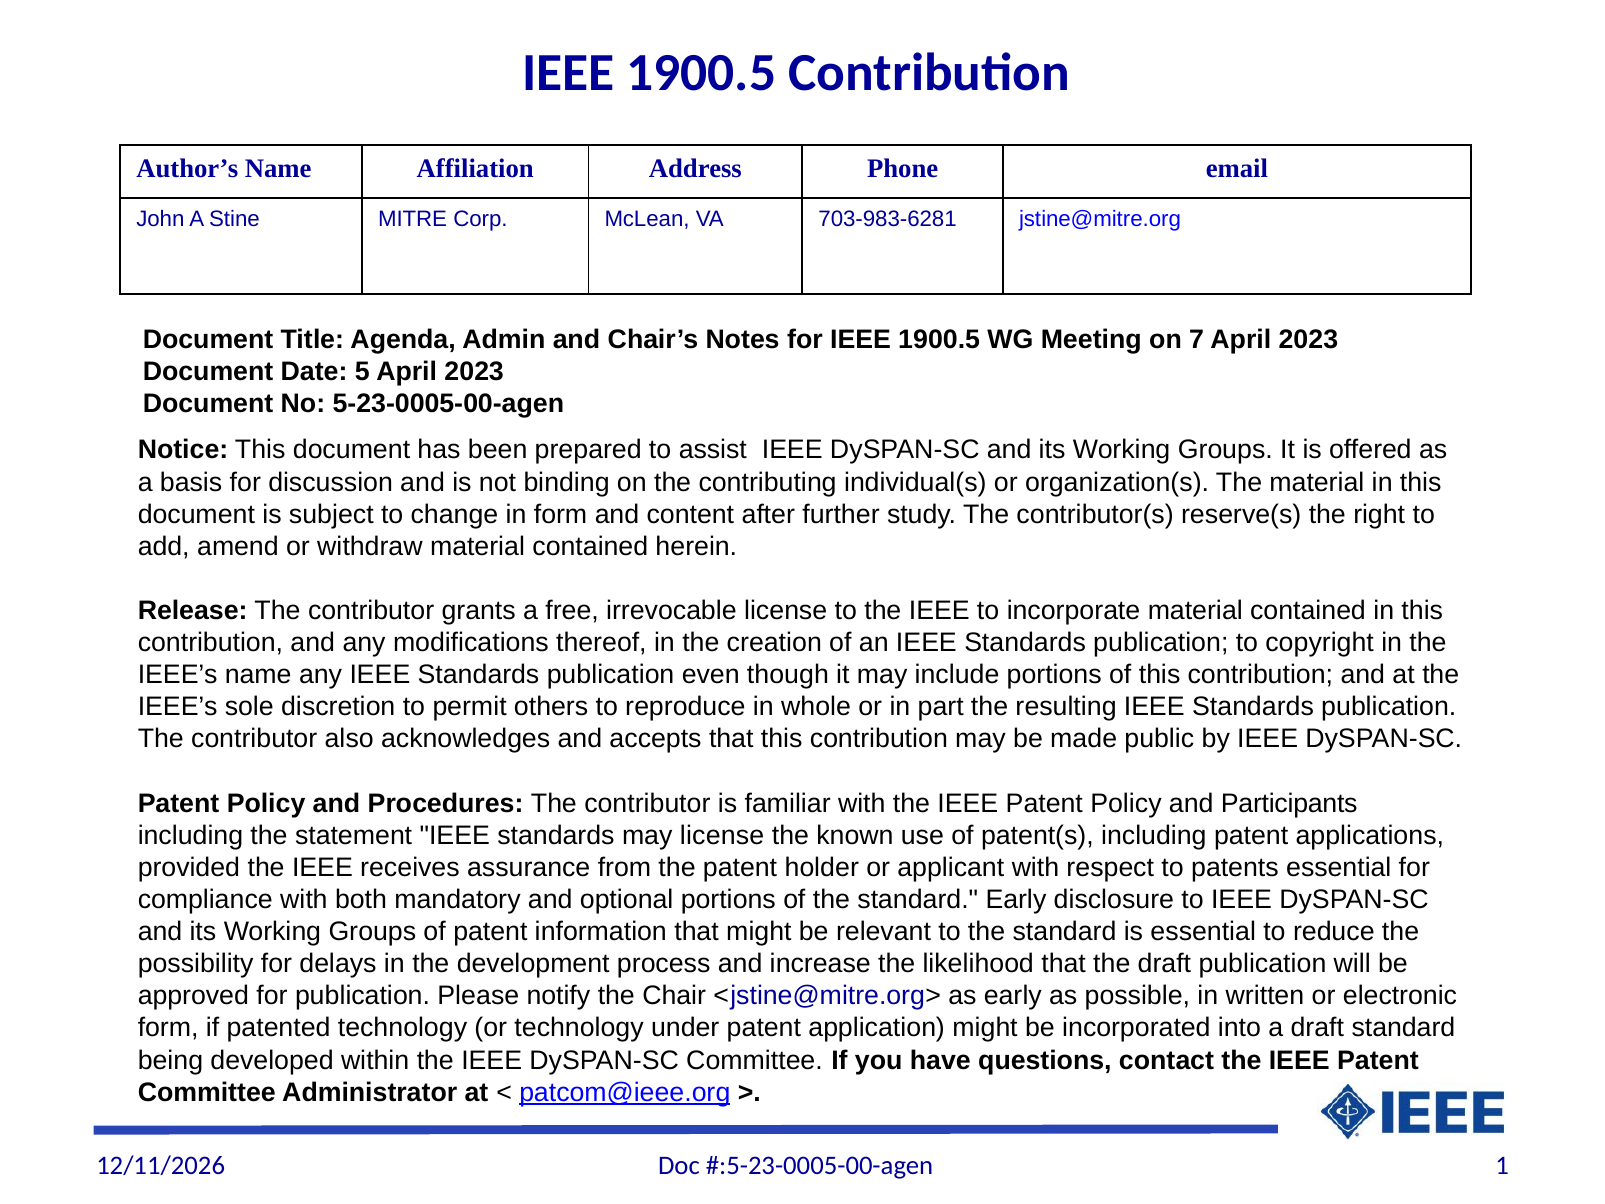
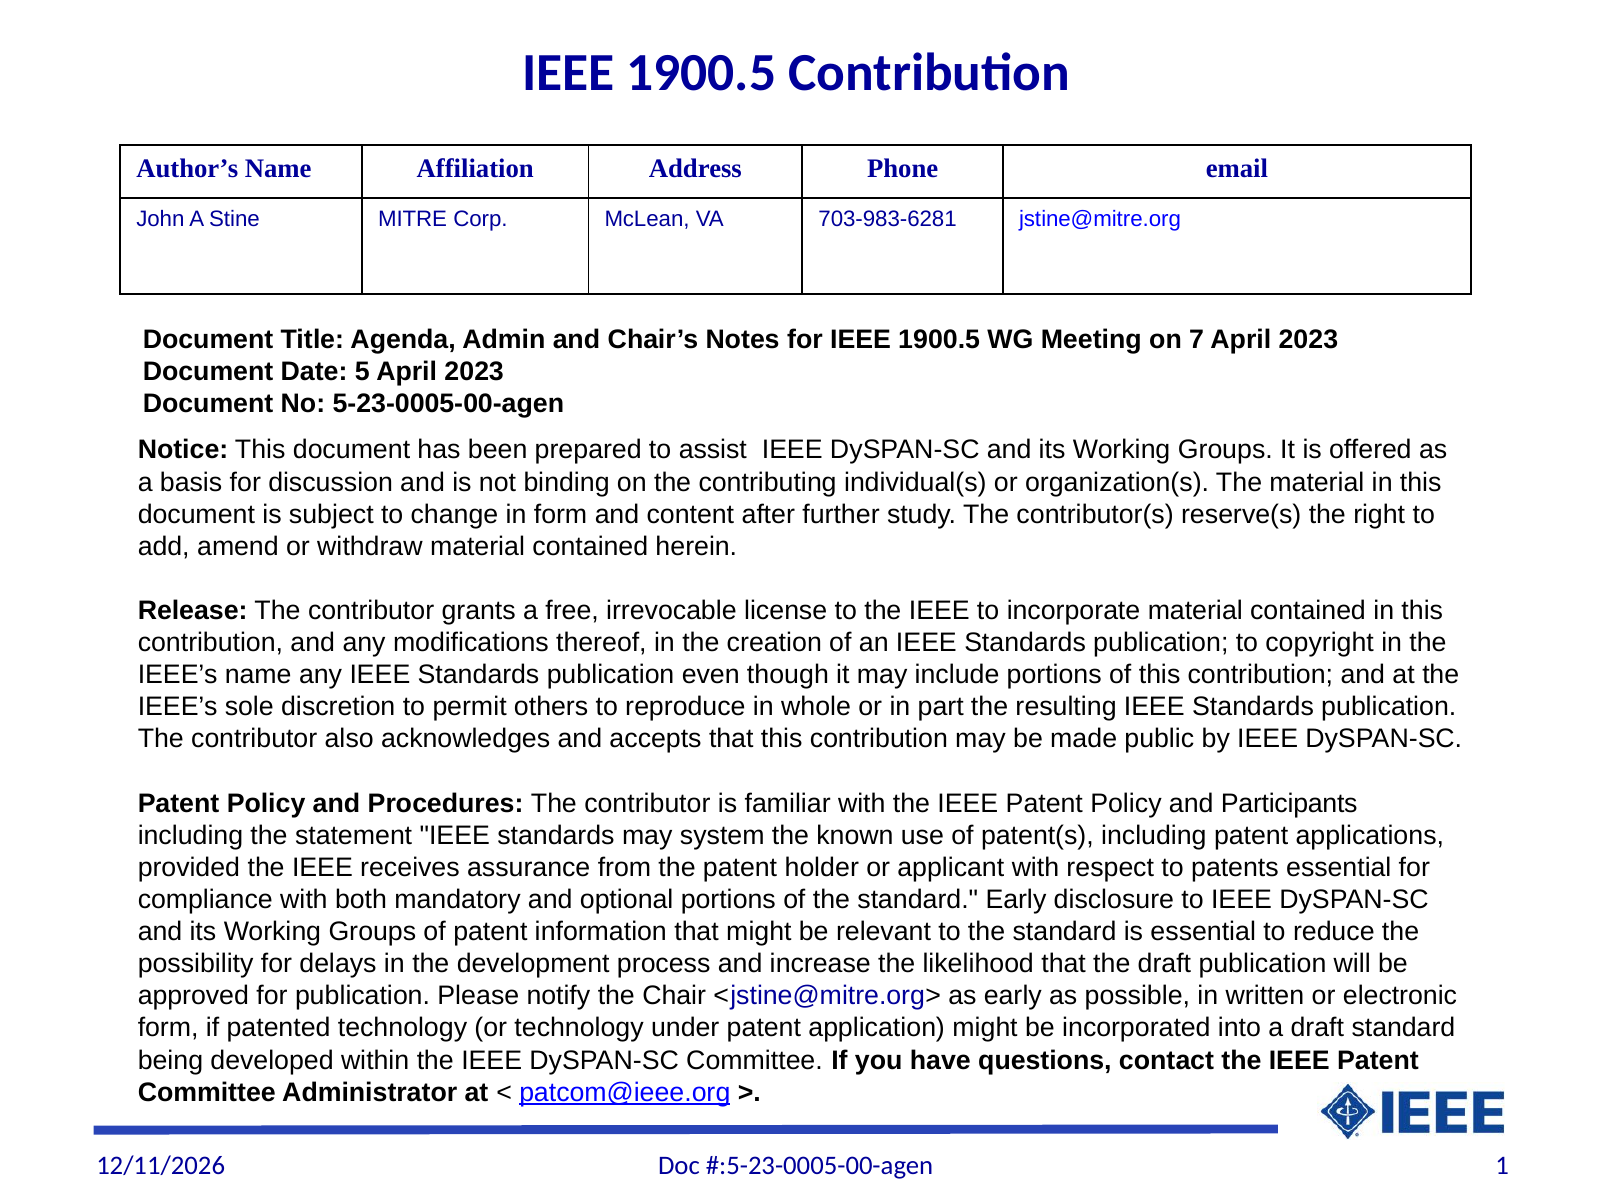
may license: license -> system
